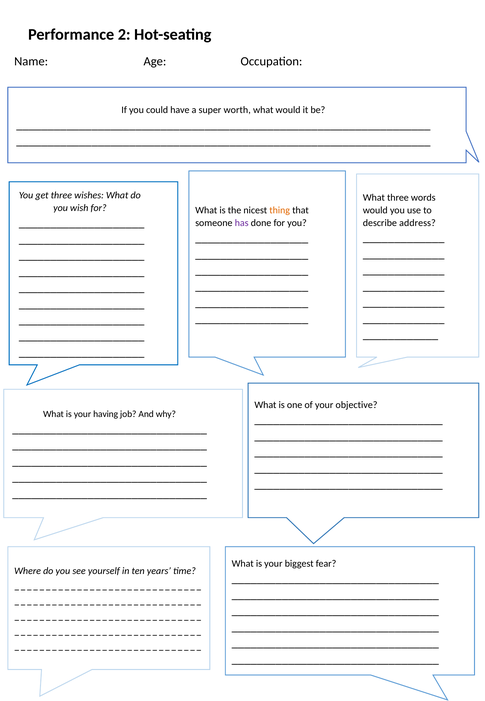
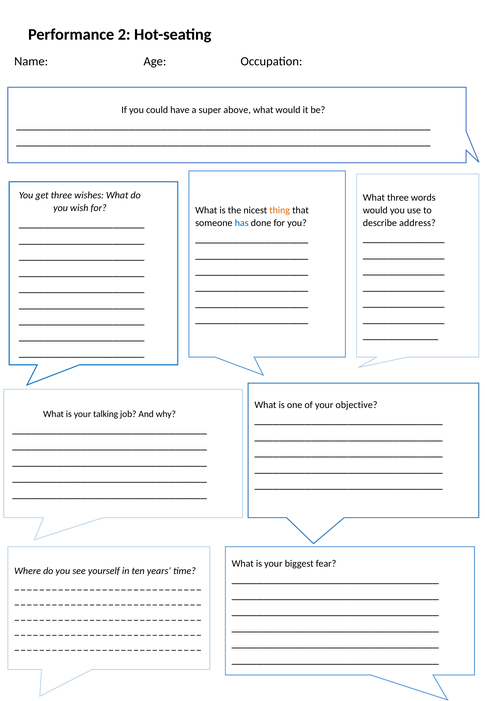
worth: worth -> above
has colour: purple -> blue
having: having -> talking
